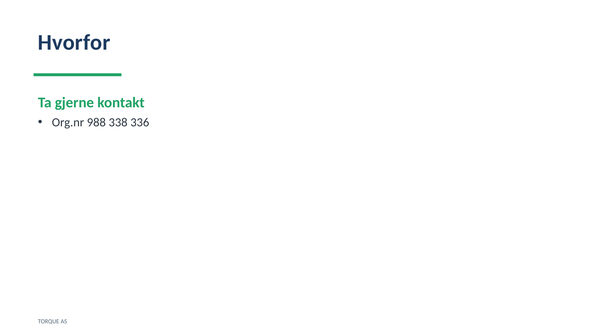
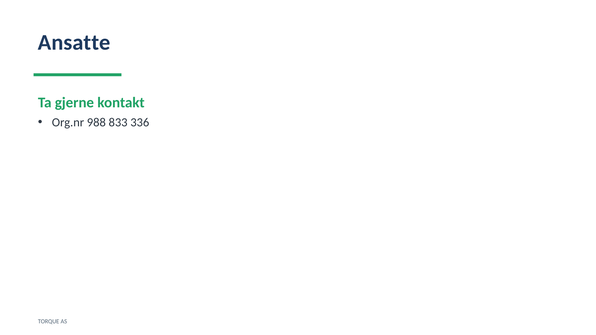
Hvorfor: Hvorfor -> Ansatte
338: 338 -> 833
